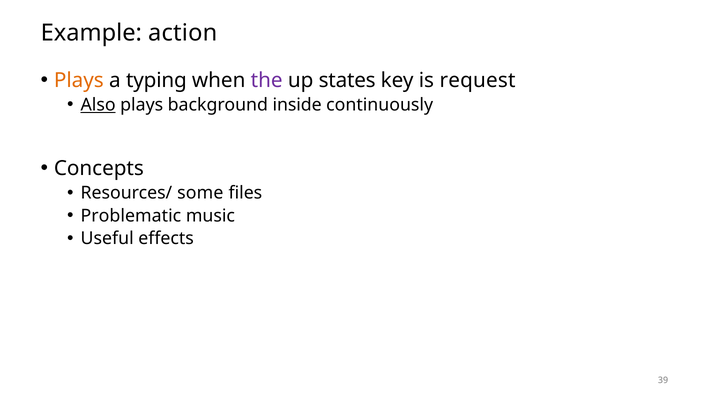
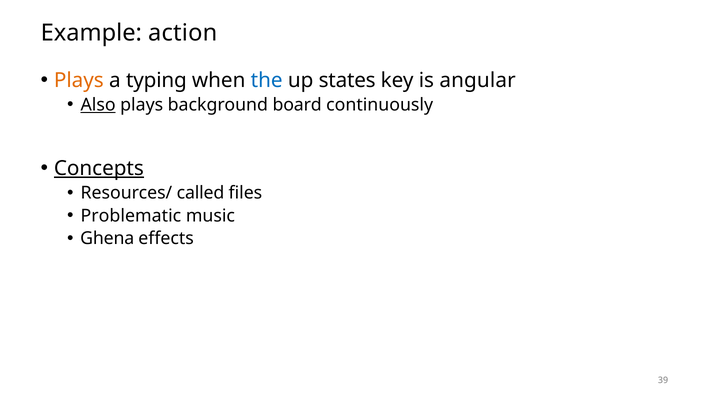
the colour: purple -> blue
request: request -> angular
inside: inside -> board
Concepts underline: none -> present
some: some -> called
Useful: Useful -> Ghena
